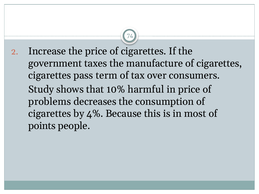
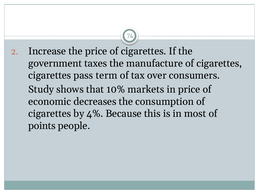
harmful: harmful -> markets
problems: problems -> economic
